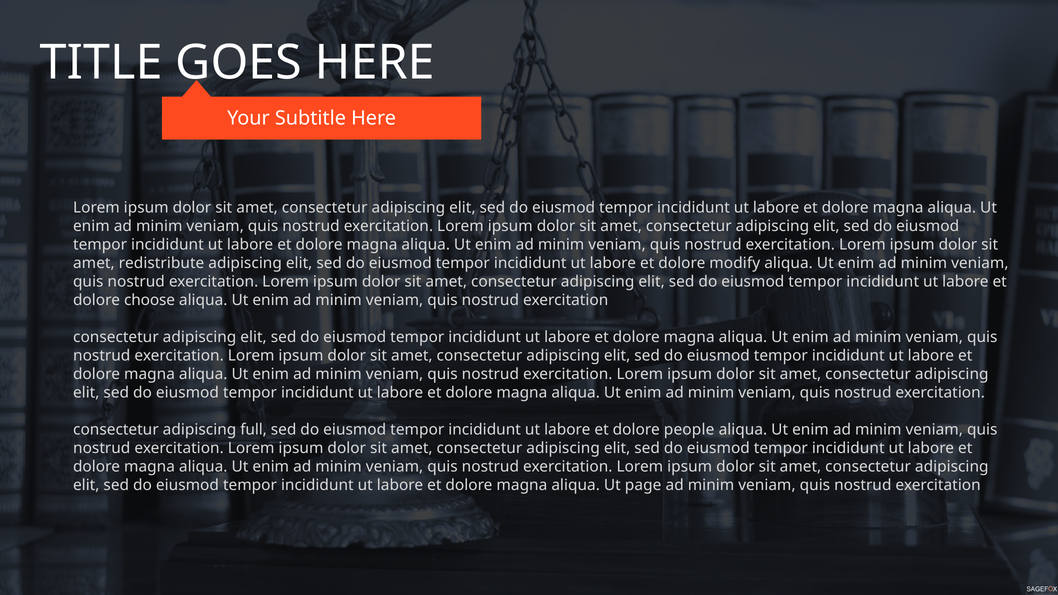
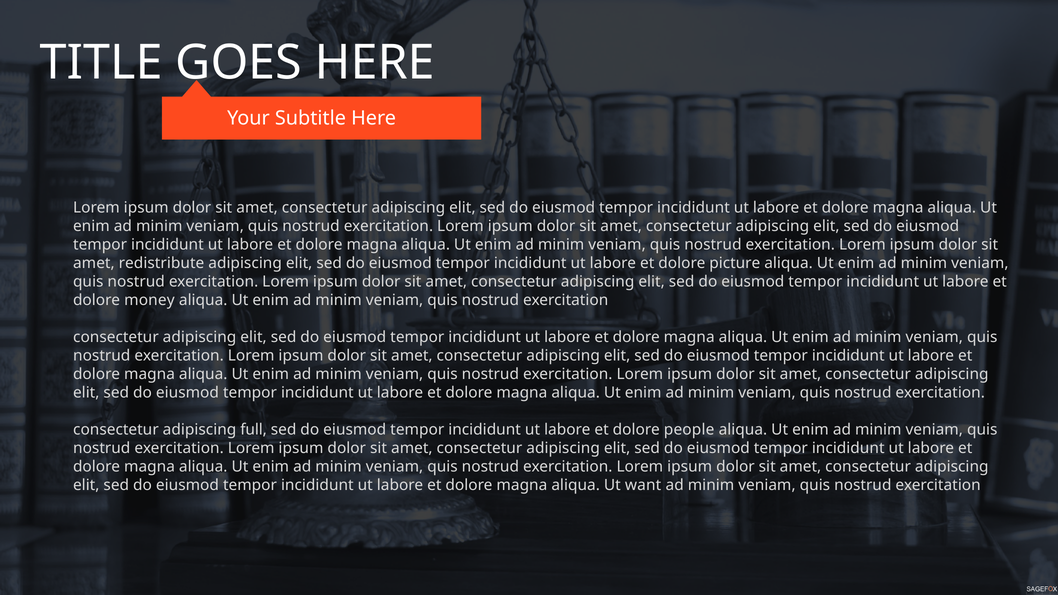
modify: modify -> picture
choose: choose -> money
page: page -> want
